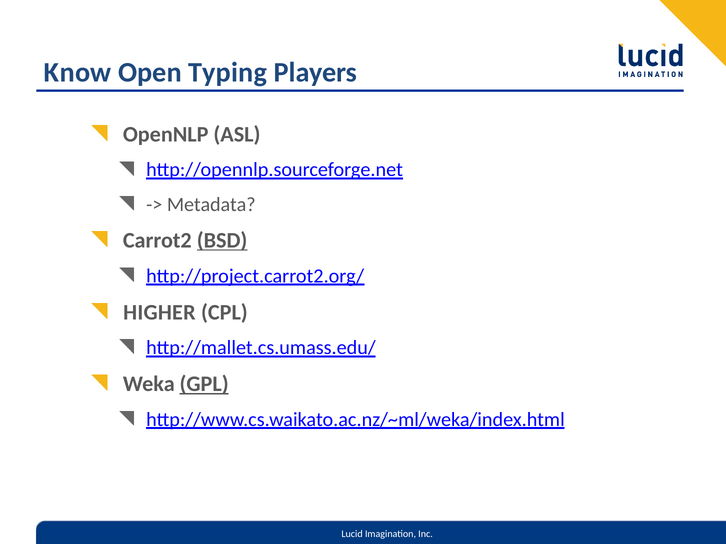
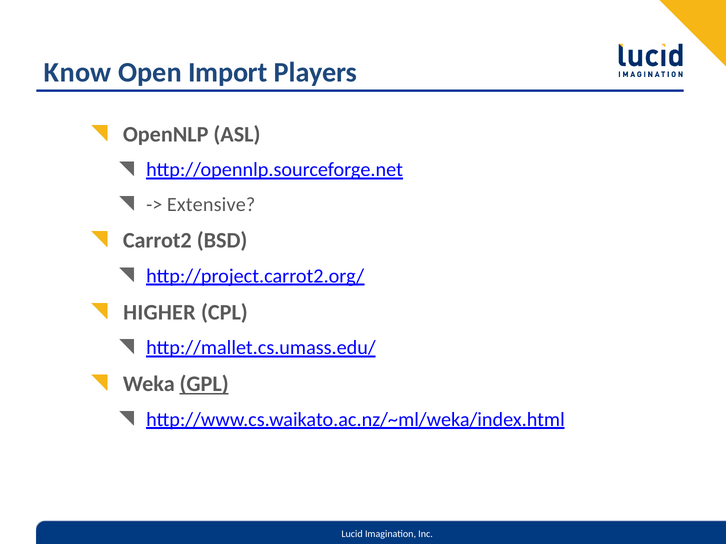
Typing: Typing -> Import
Metadata: Metadata -> Extensive
BSD underline: present -> none
